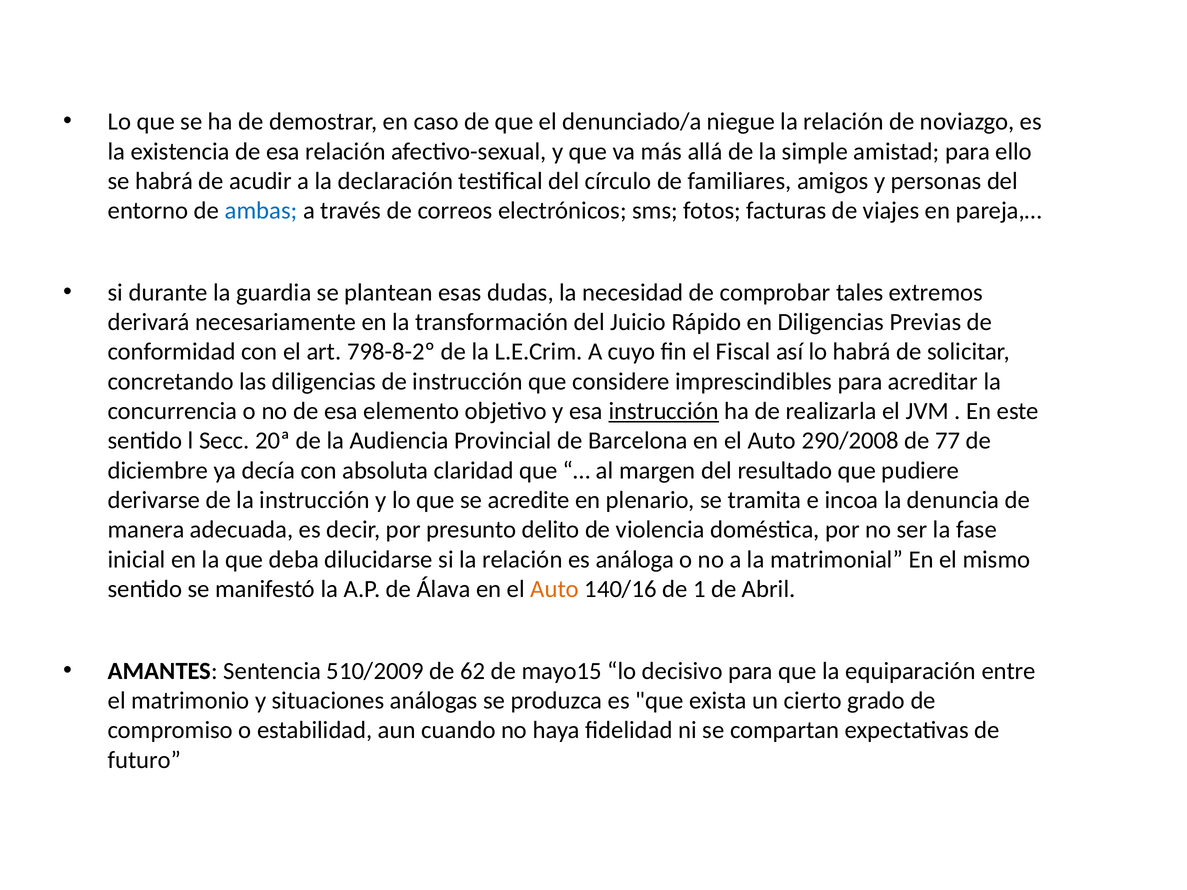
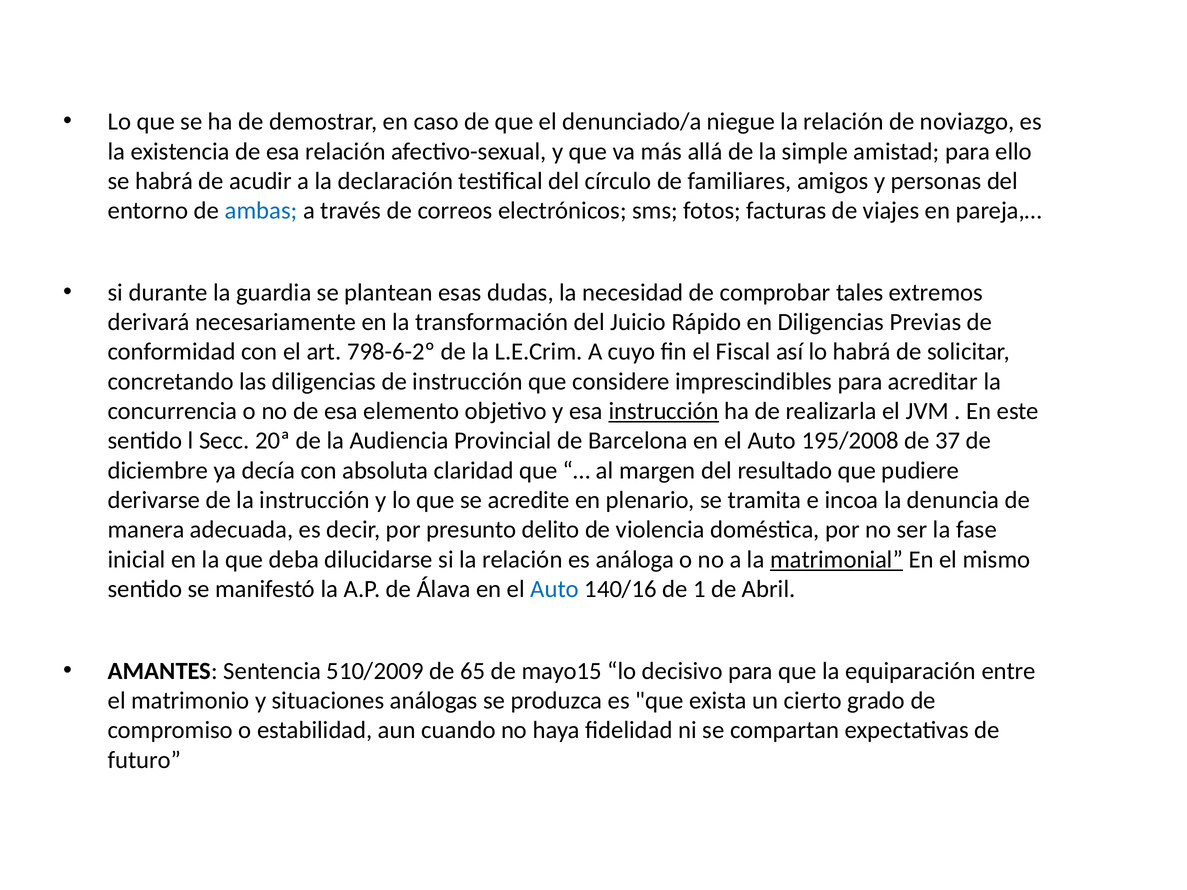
798-8-2º: 798-8-2º -> 798-6-2º
290/2008: 290/2008 -> 195/2008
77: 77 -> 37
matrimonial underline: none -> present
Auto at (555, 589) colour: orange -> blue
62: 62 -> 65
